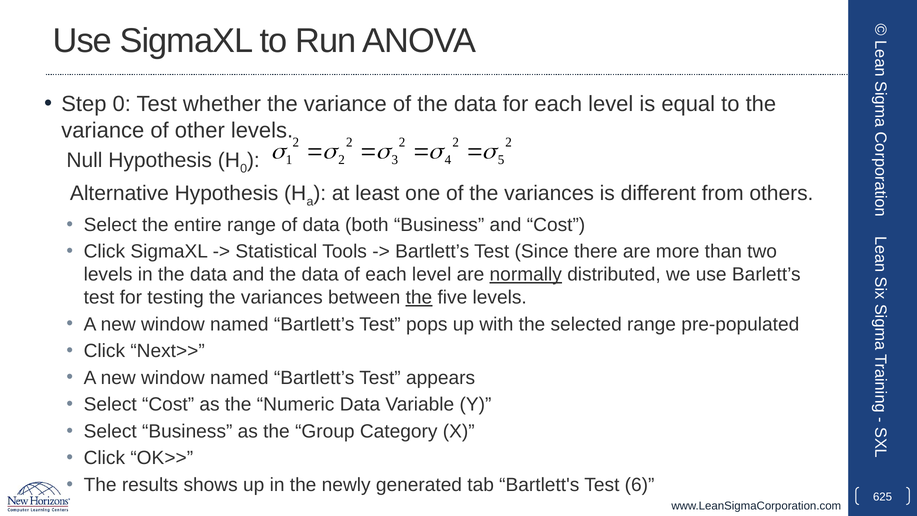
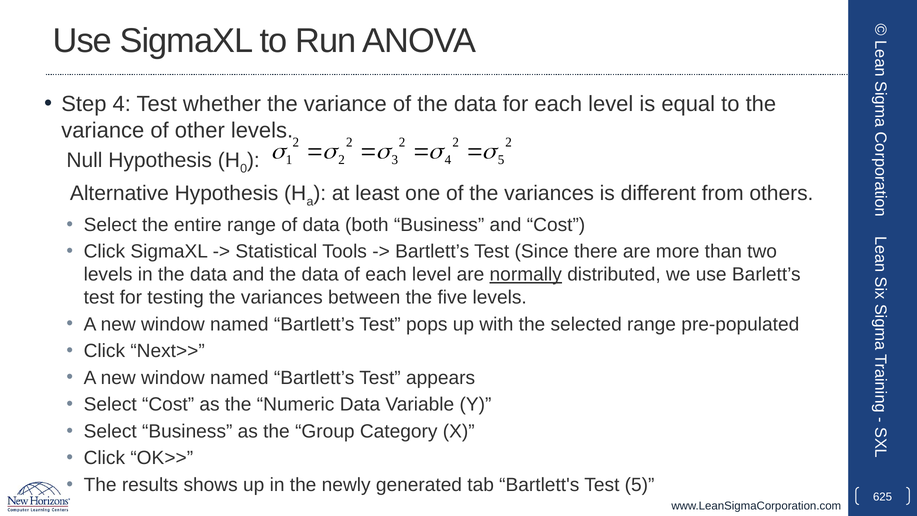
Step 0: 0 -> 4
the at (419, 297) underline: present -> none
Test 6: 6 -> 5
